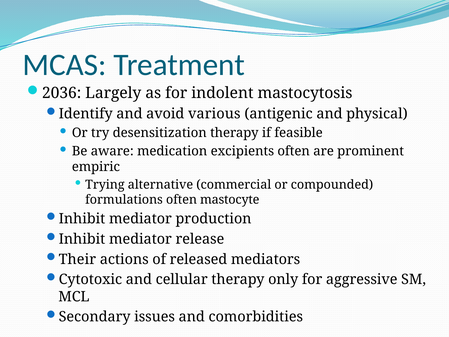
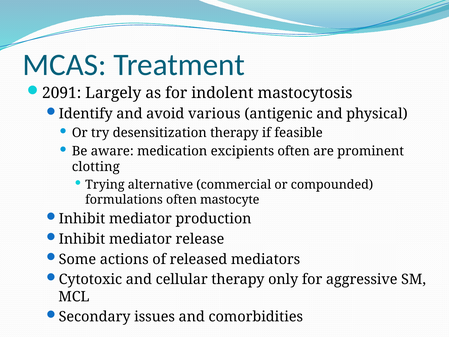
2036: 2036 -> 2091
empiric: empiric -> clotting
Their: Their -> Some
